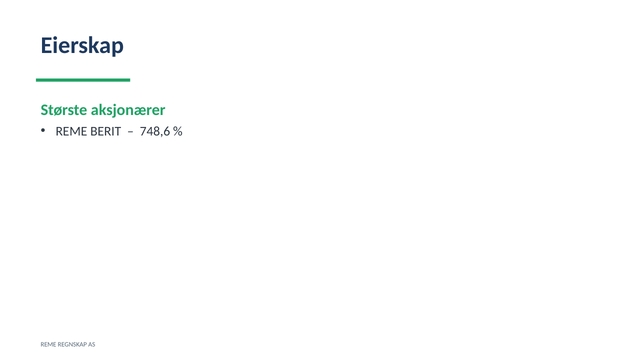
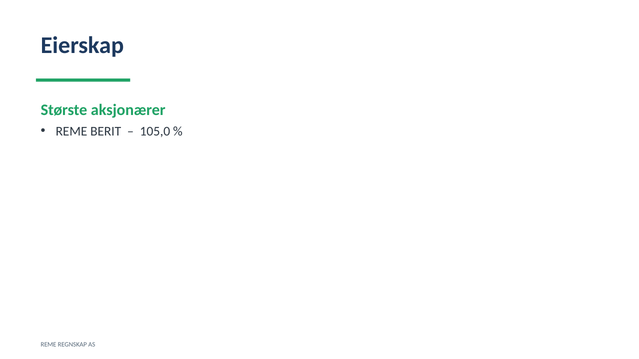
748,6: 748,6 -> 105,0
